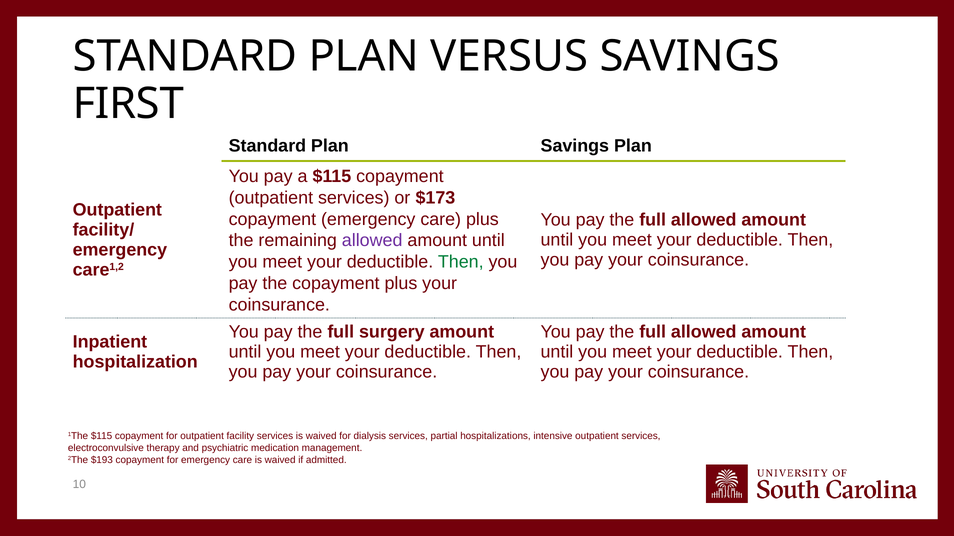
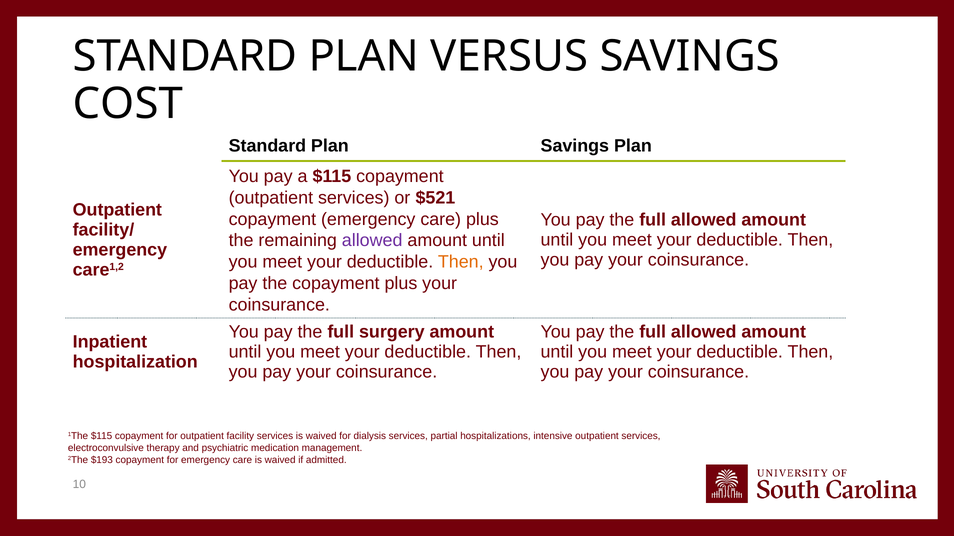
FIRST: FIRST -> COST
$173: $173 -> $521
Then at (461, 262) colour: green -> orange
